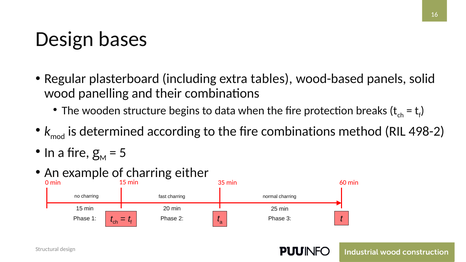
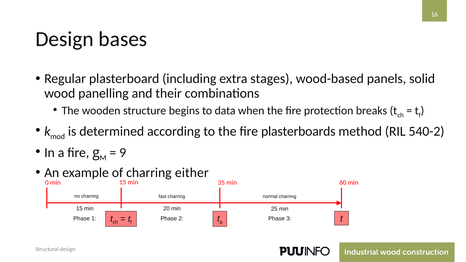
tables: tables -> stages
fire combinations: combinations -> plasterboards
498-2: 498-2 -> 540-2
5: 5 -> 9
